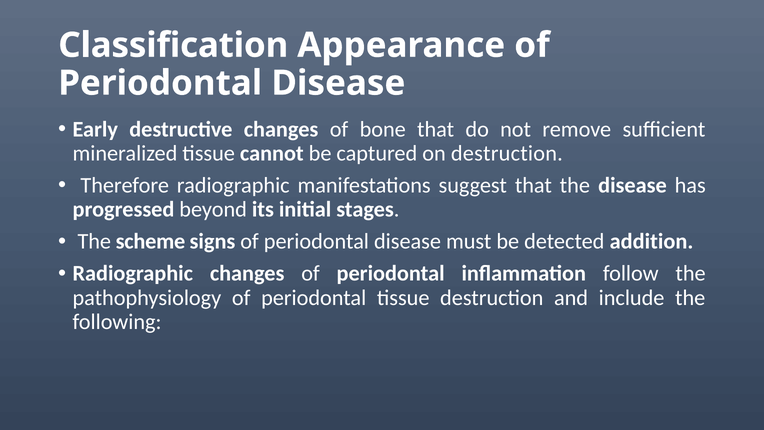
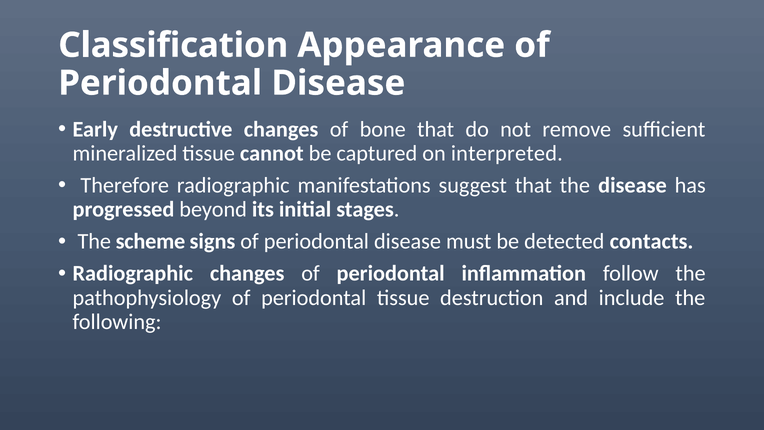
on destruction: destruction -> interpreted
addition: addition -> contacts
